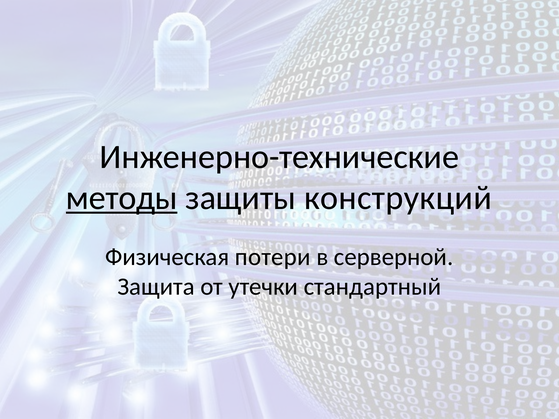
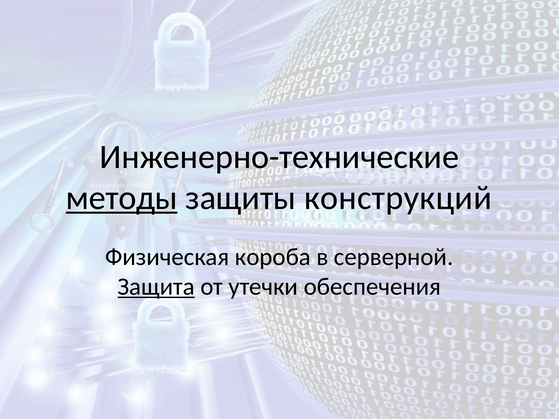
потери: потери -> короба
Защита underline: none -> present
стандартный: стандартный -> обеспечения
